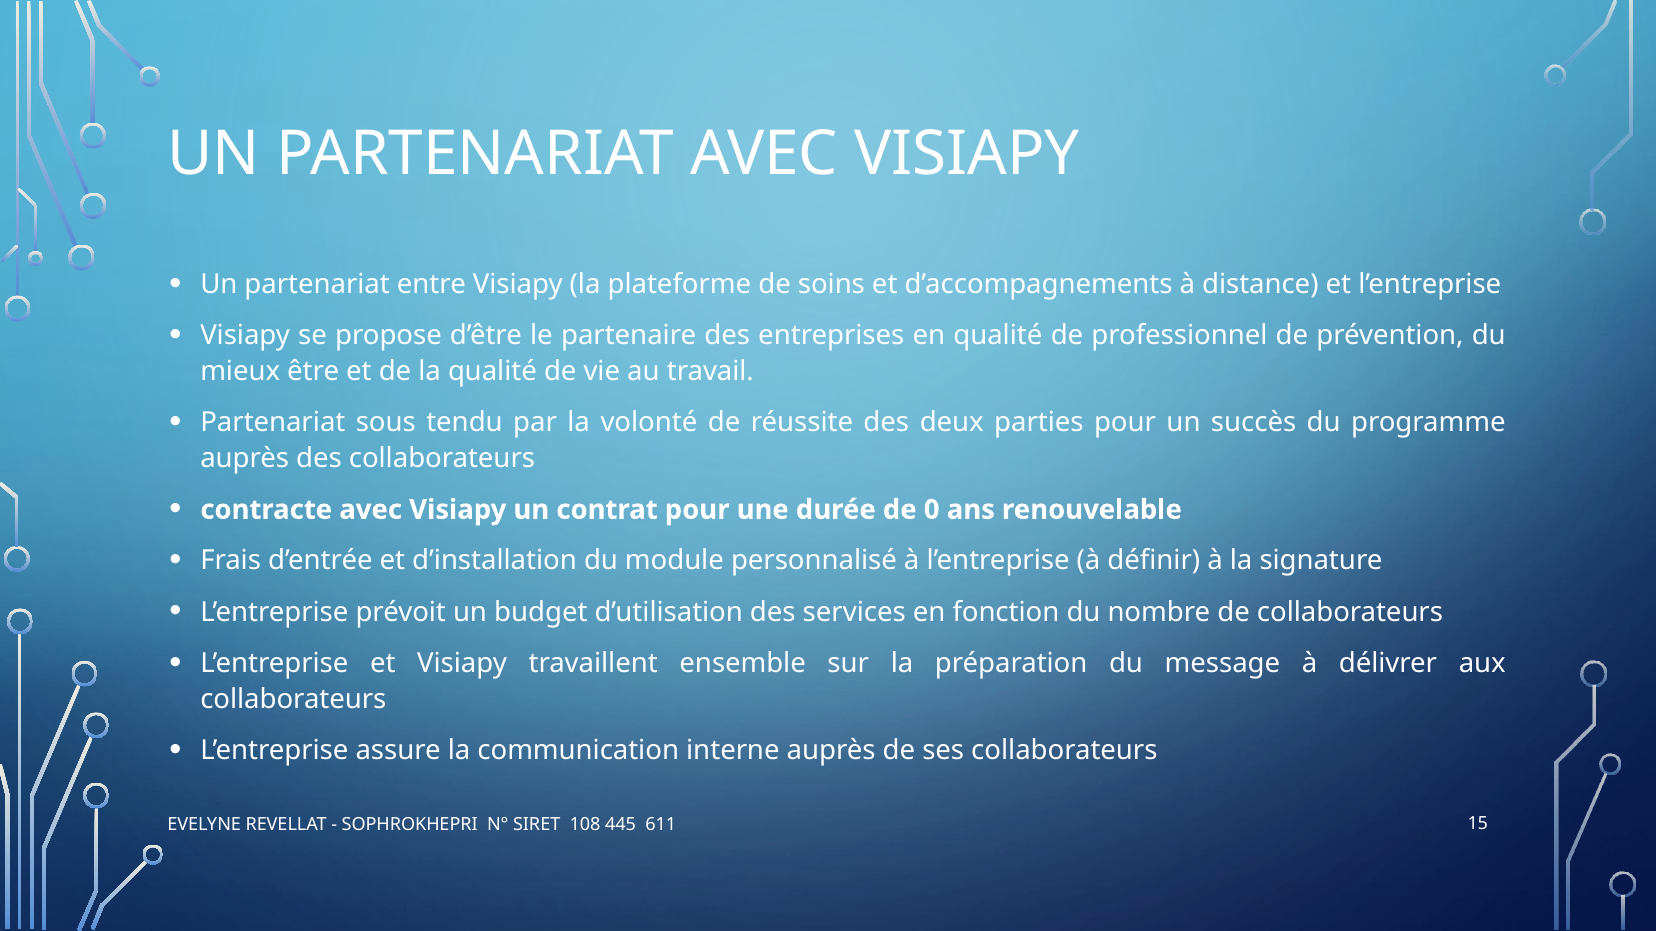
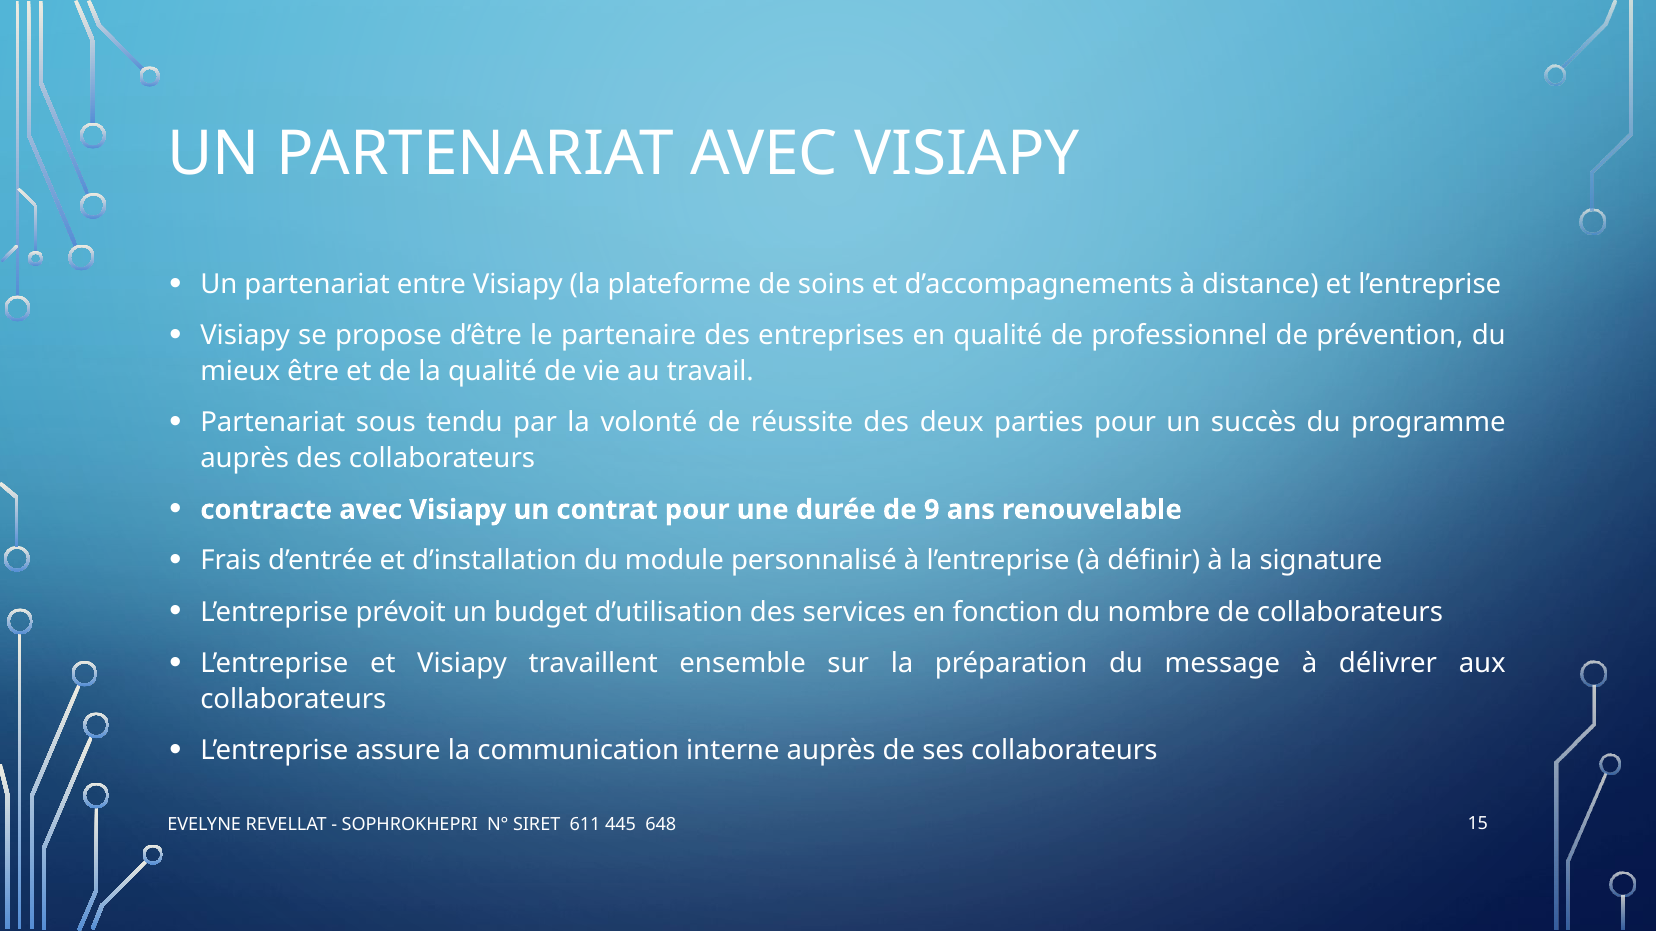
0: 0 -> 9
108: 108 -> 611
611: 611 -> 648
